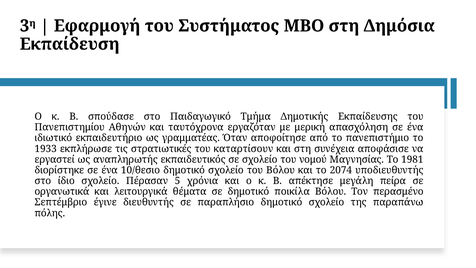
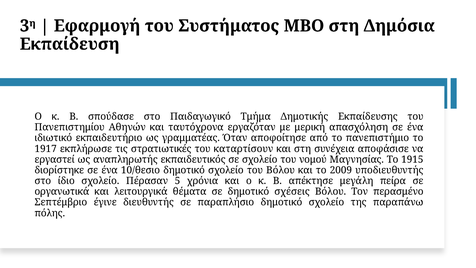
1933: 1933 -> 1917
1981: 1981 -> 1915
2074: 2074 -> 2009
ποικίλα: ποικίλα -> σχέσεις
